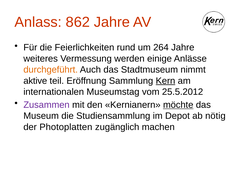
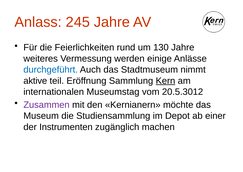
862: 862 -> 245
264: 264 -> 130
durchgeführt colour: orange -> blue
25.5.2012: 25.5.2012 -> 20.5.3012
möchte underline: present -> none
nötig: nötig -> einer
Photoplatten: Photoplatten -> Instrumenten
